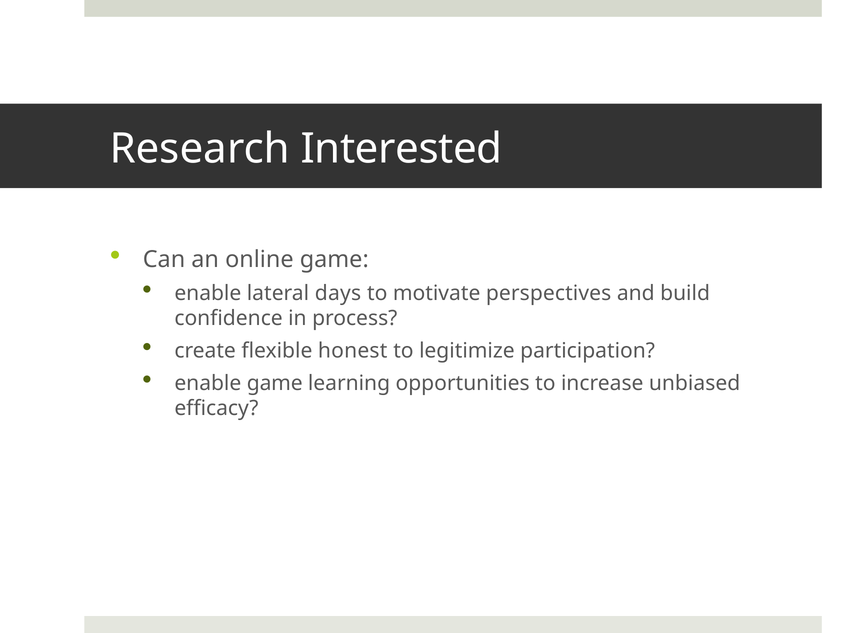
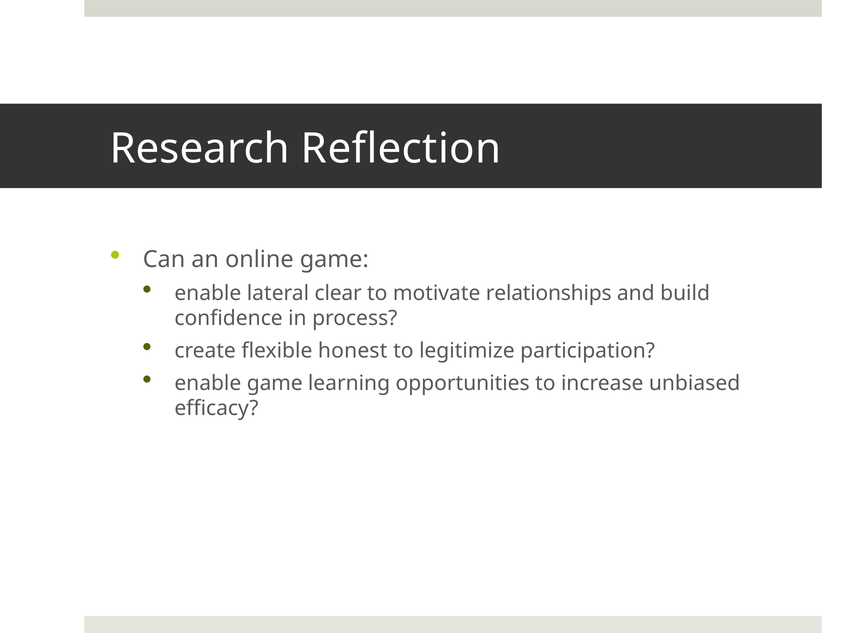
Interested: Interested -> Reflection
days: days -> clear
perspectives: perspectives -> relationships
